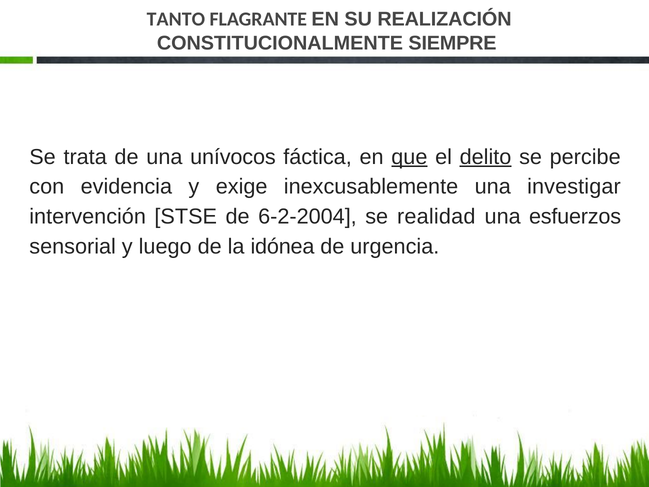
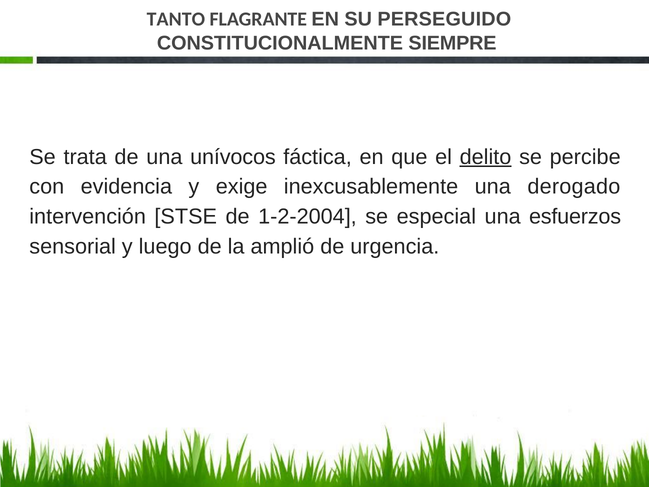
REALIZACIÓN: REALIZACIÓN -> PERSEGUIDO
que underline: present -> none
investigar: investigar -> derogado
6-2-2004: 6-2-2004 -> 1-2-2004
realidad: realidad -> especial
idónea: idónea -> amplió
